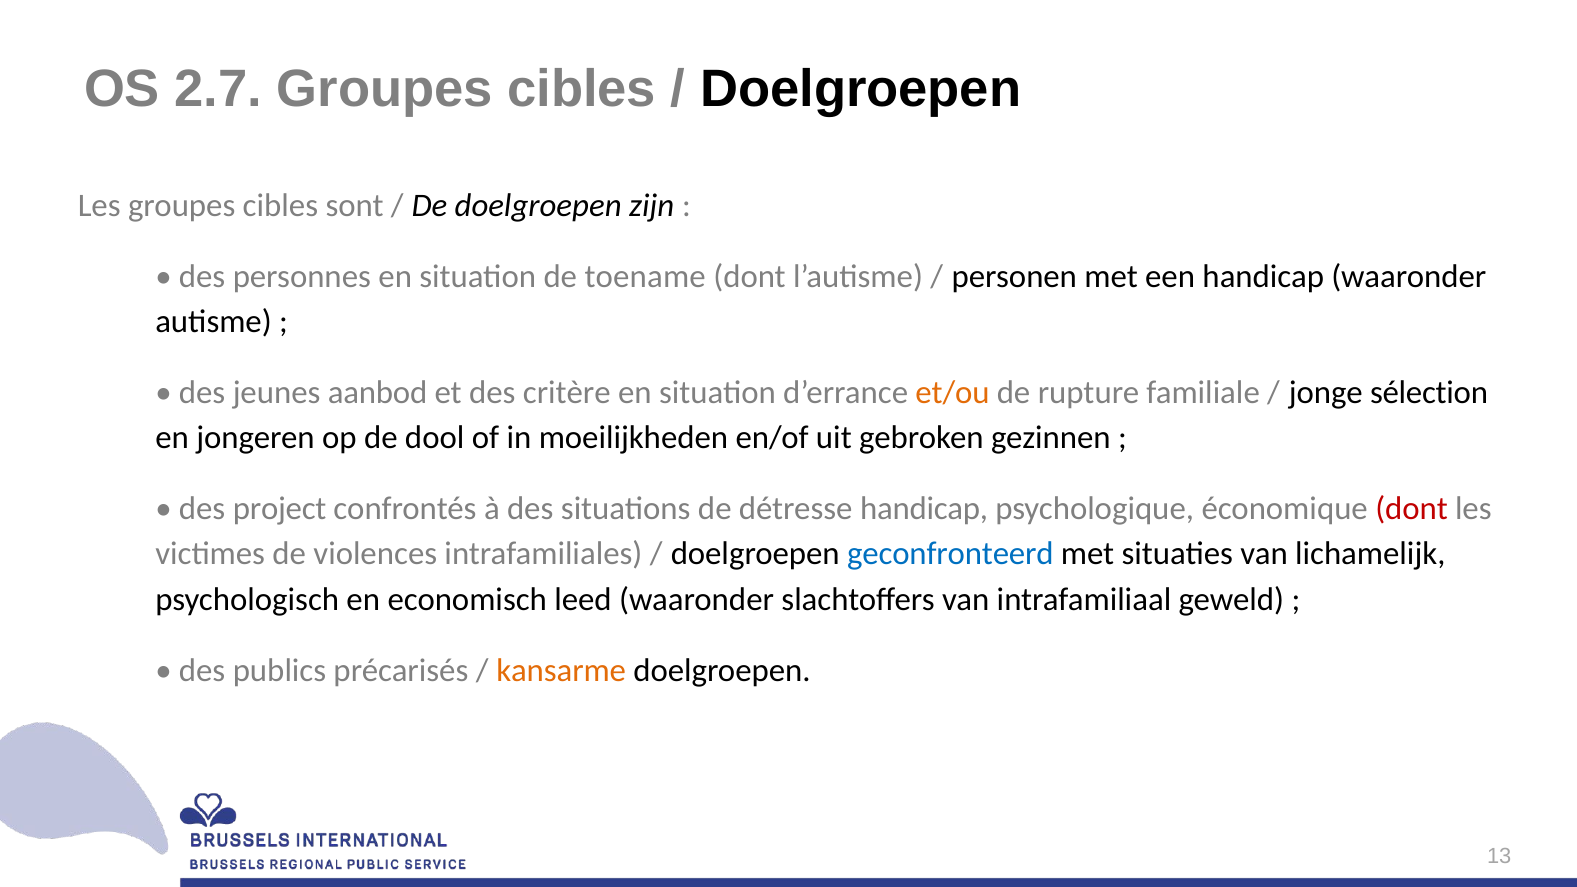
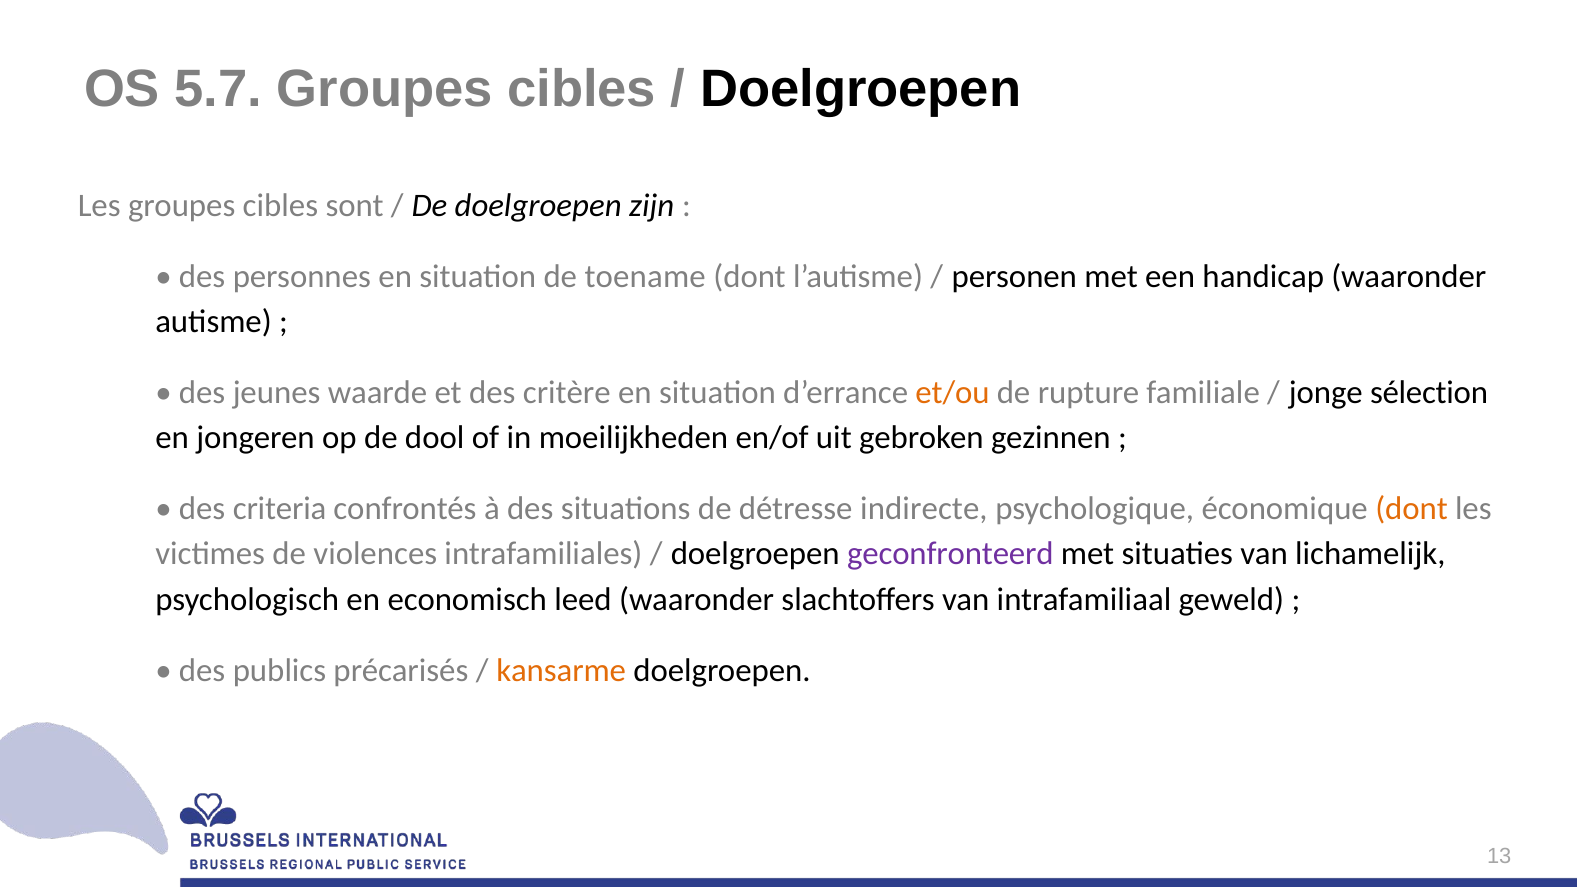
2.7: 2.7 -> 5.7
aanbod: aanbod -> waarde
project: project -> criteria
détresse handicap: handicap -> indirecte
dont at (1412, 509) colour: red -> orange
geconfronteerd colour: blue -> purple
